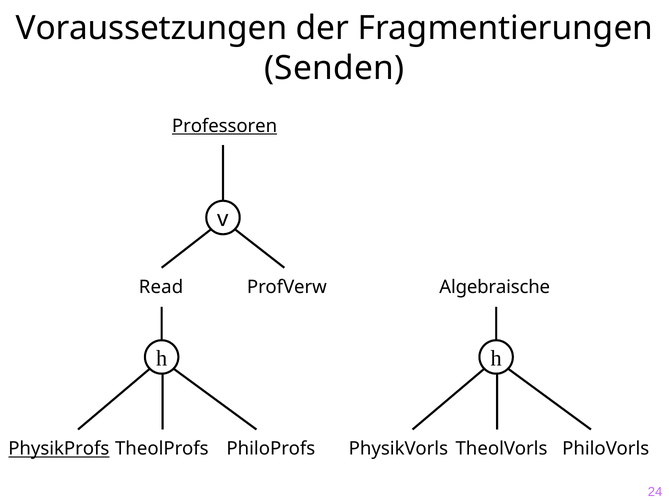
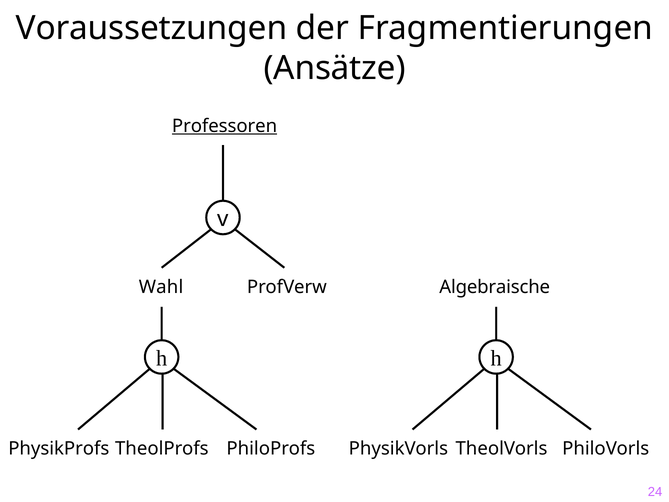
Senden: Senden -> Ansätze
Read: Read -> Wahl
PhysikProfs underline: present -> none
